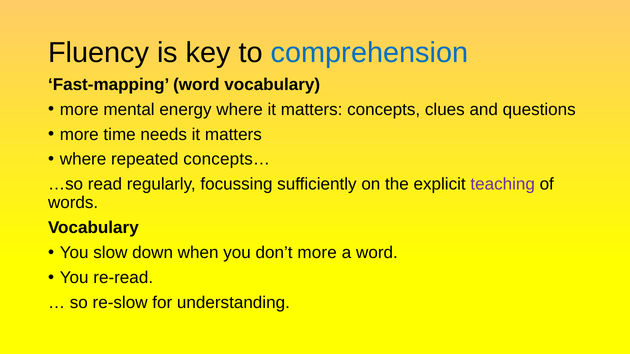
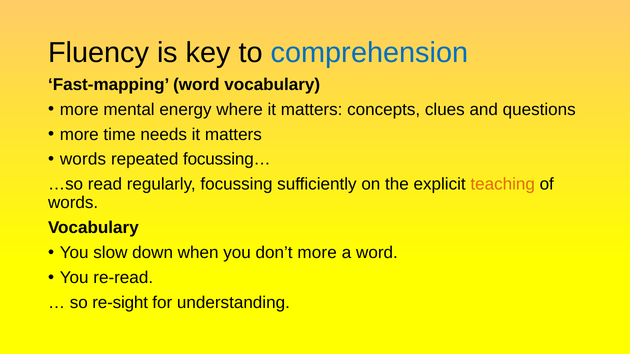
where at (83, 160): where -> words
concepts…: concepts… -> focussing…
teaching colour: purple -> orange
re-slow: re-slow -> re-sight
